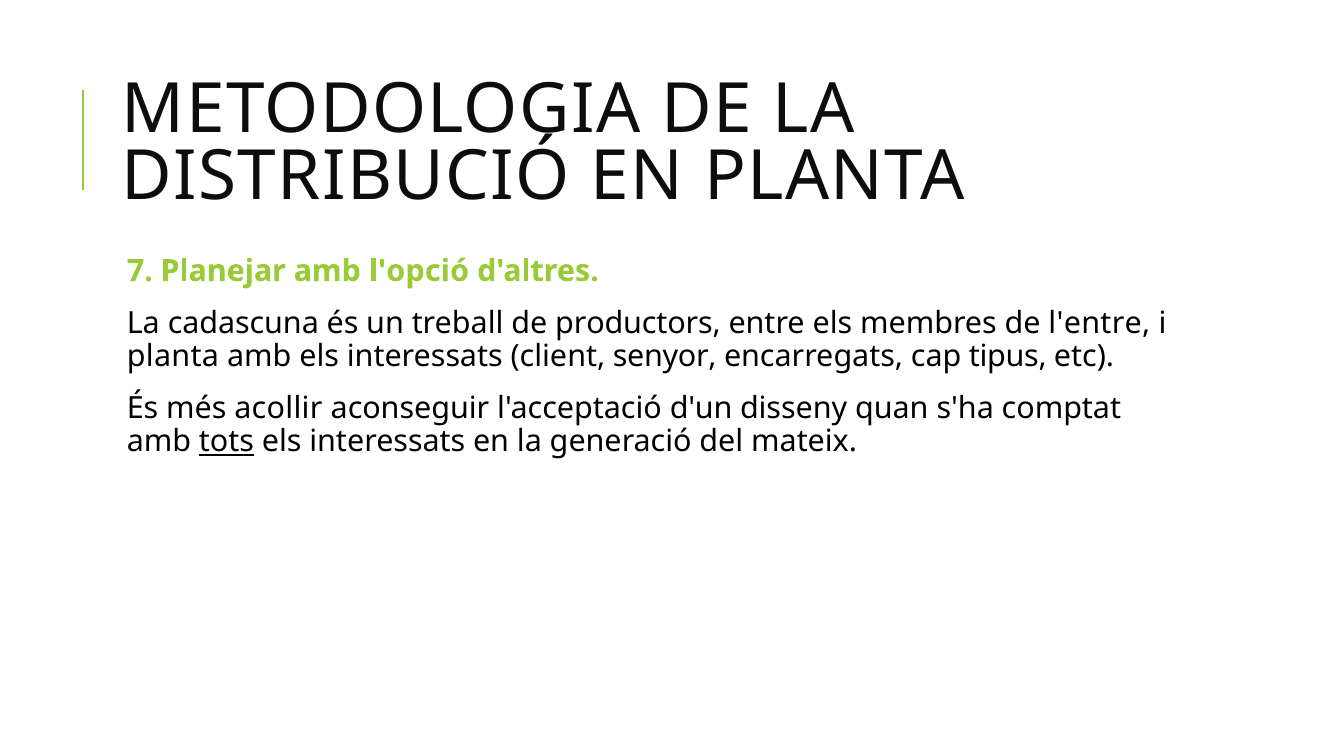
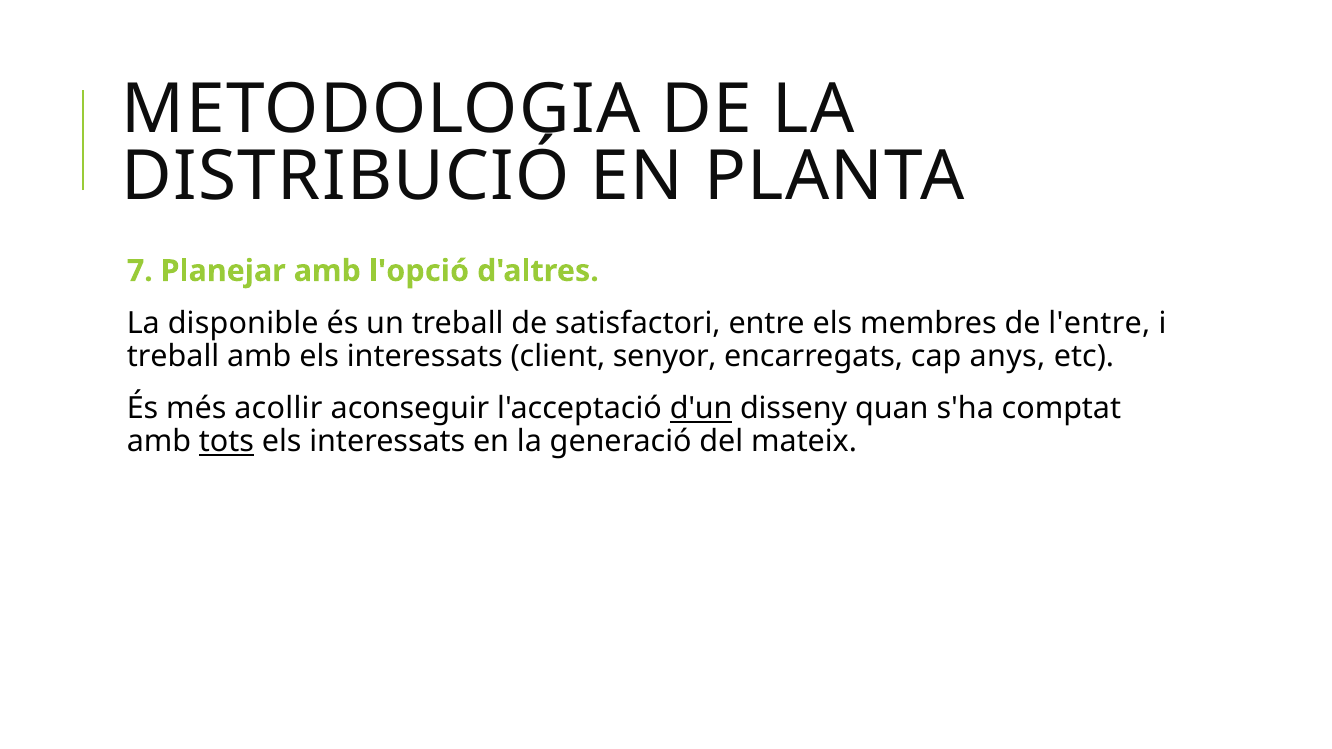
cadascuna: cadascuna -> disponible
productors: productors -> satisfactori
planta at (173, 356): planta -> treball
tipus: tipus -> anys
d'un underline: none -> present
